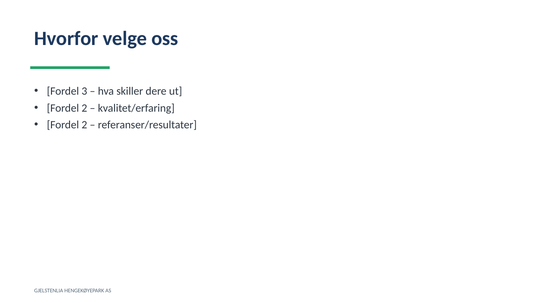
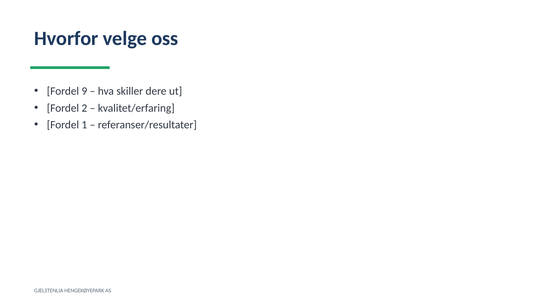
3: 3 -> 9
2 at (84, 125): 2 -> 1
